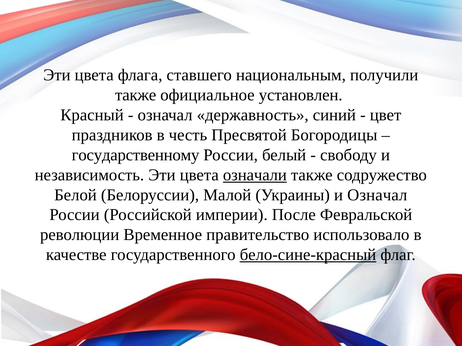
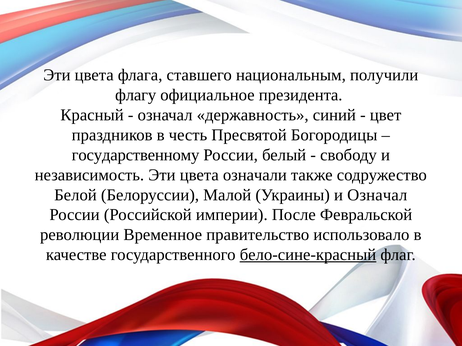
также at (136, 95): также -> флагу
установлен: установлен -> президента
означали underline: present -> none
